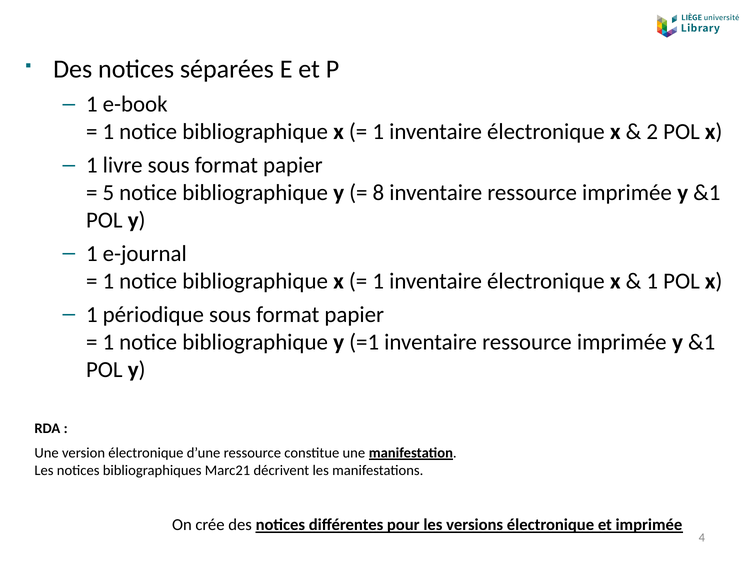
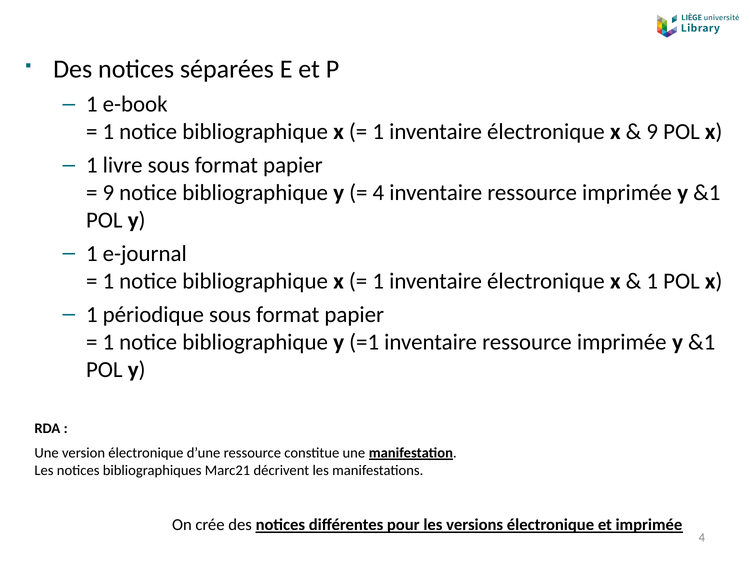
2 at (652, 132): 2 -> 9
5 at (108, 193): 5 -> 9
8 at (378, 193): 8 -> 4
